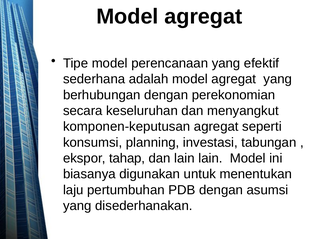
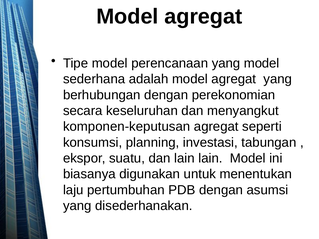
yang efektif: efektif -> model
tahap: tahap -> suatu
